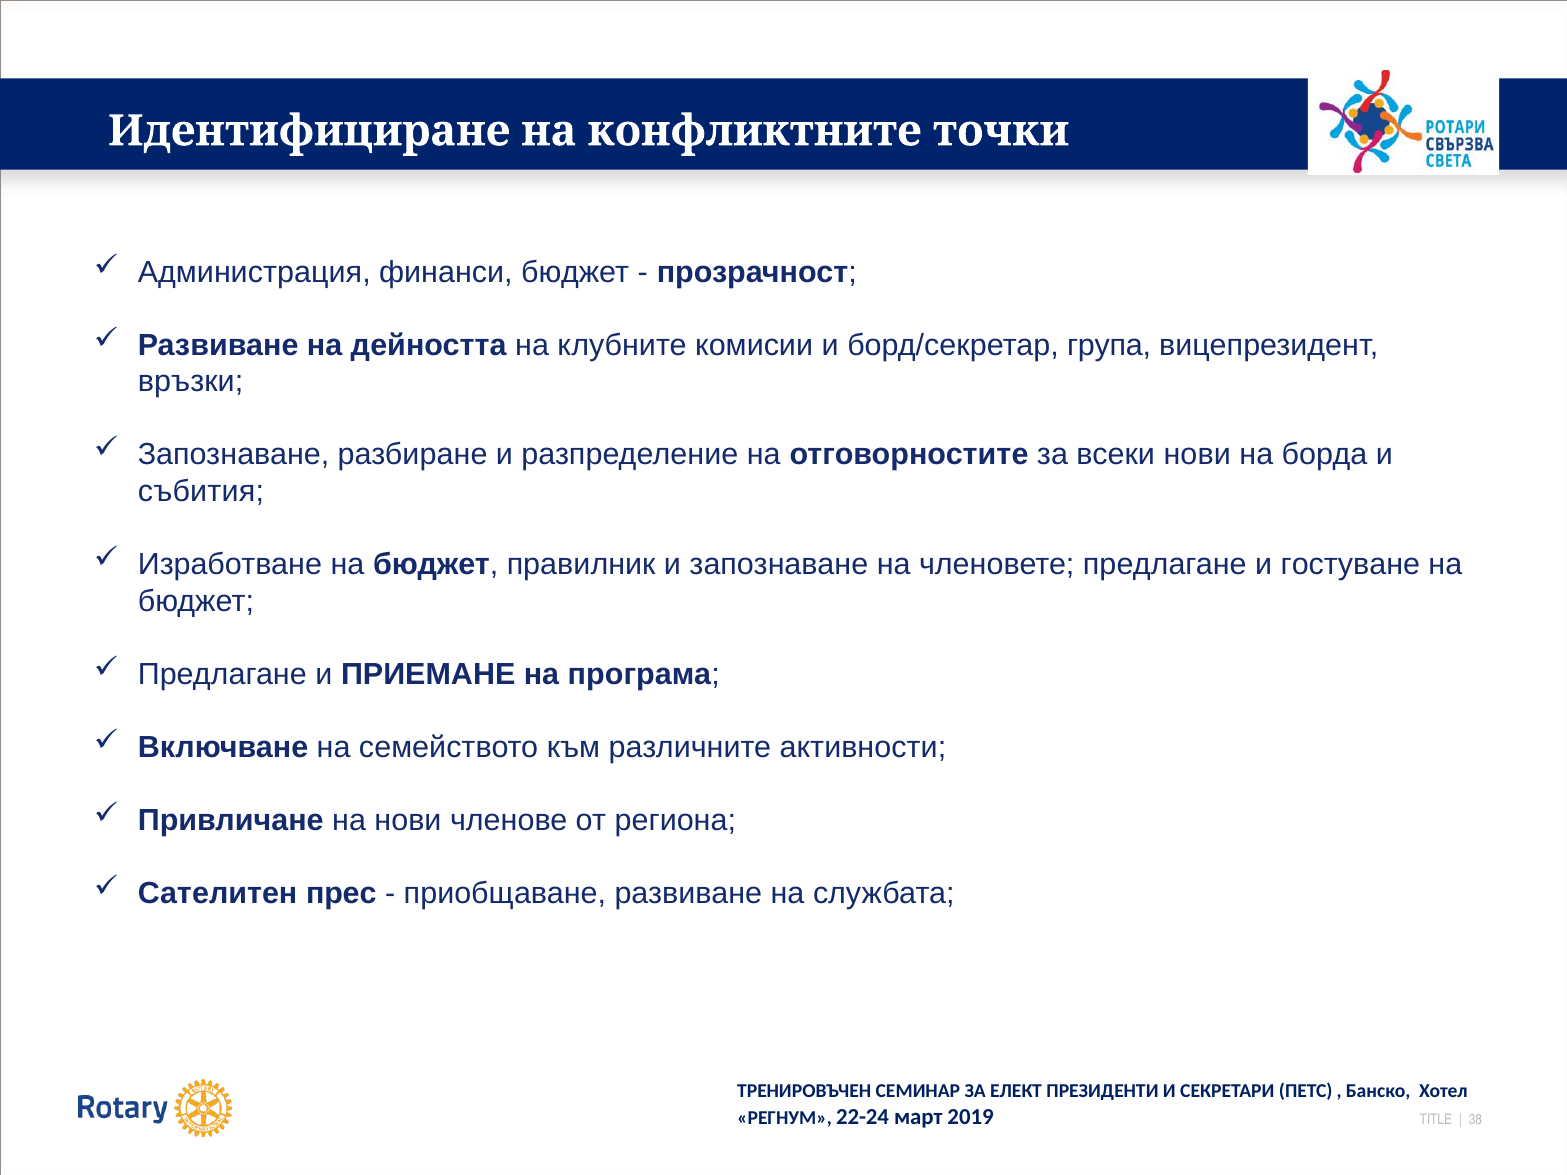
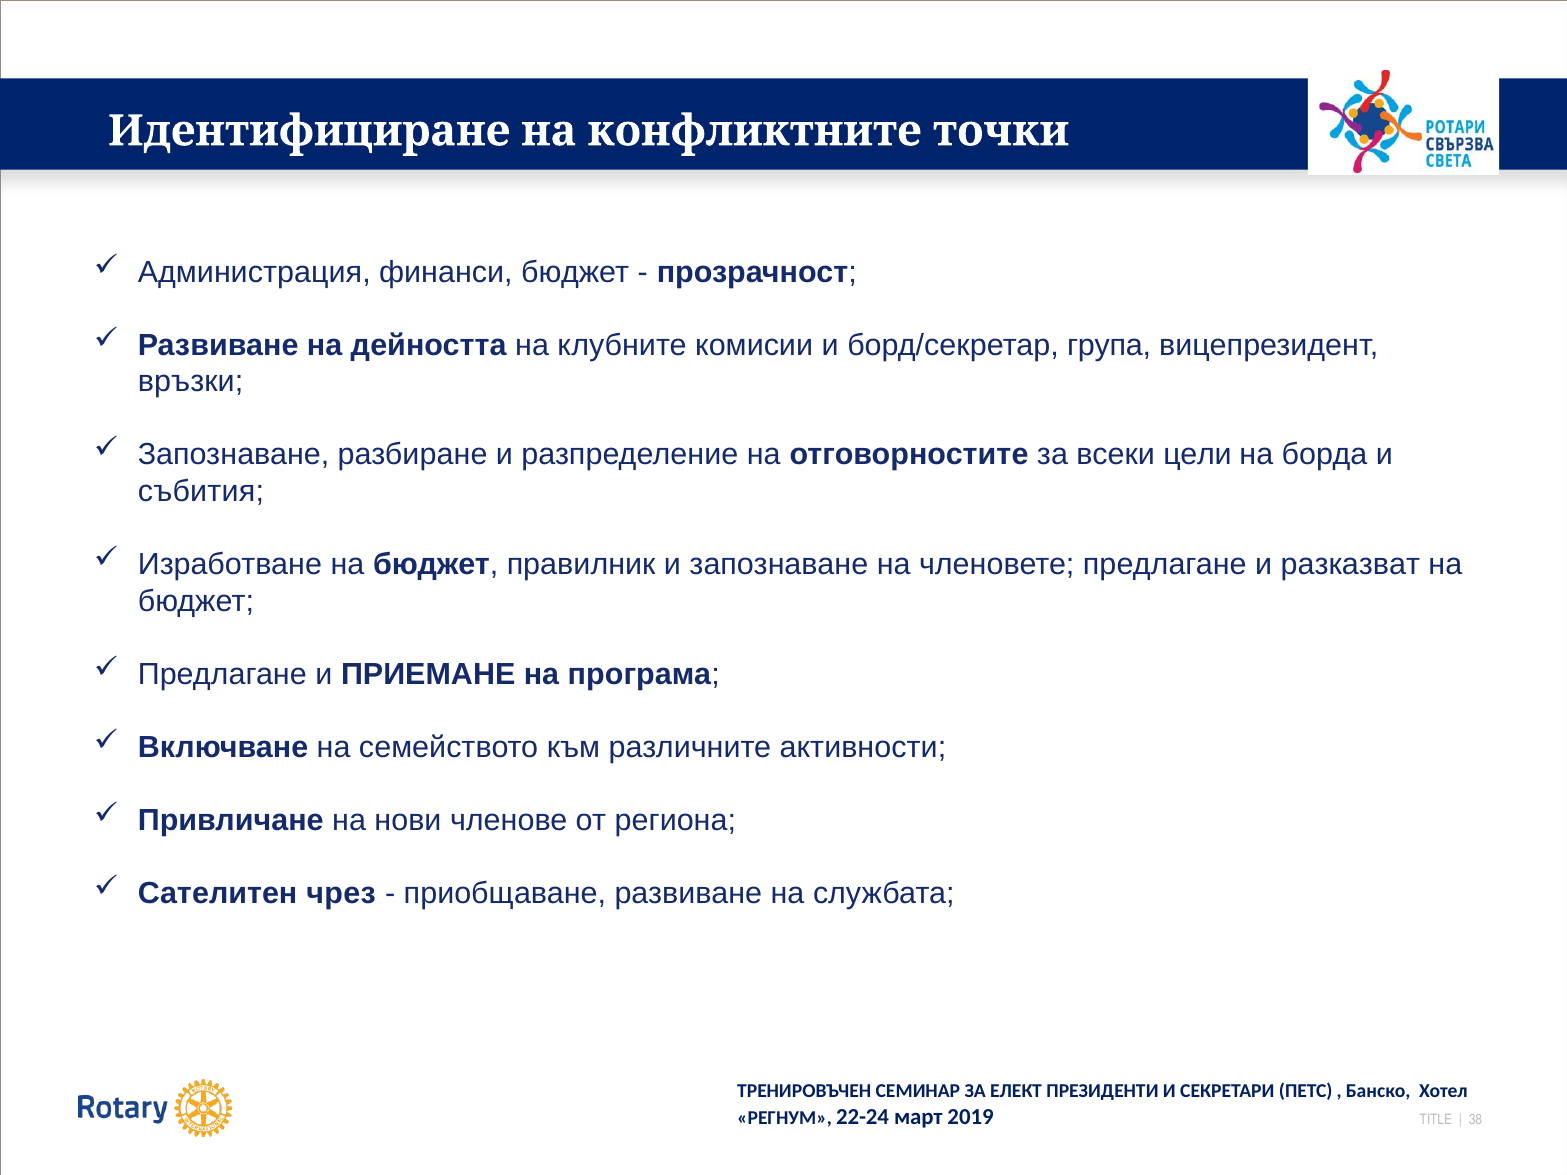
всеки нови: нови -> цели
гостуване: гостуване -> разказват
прес: прес -> чрез
